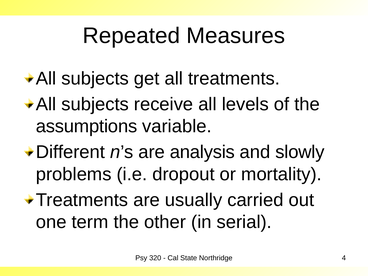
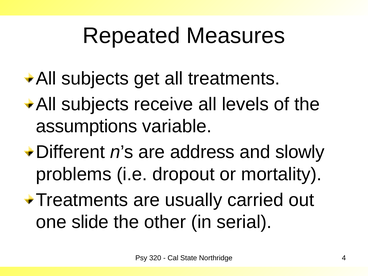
analysis: analysis -> address
term: term -> slide
